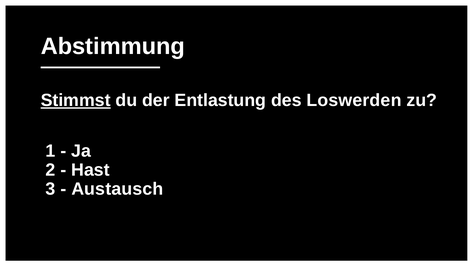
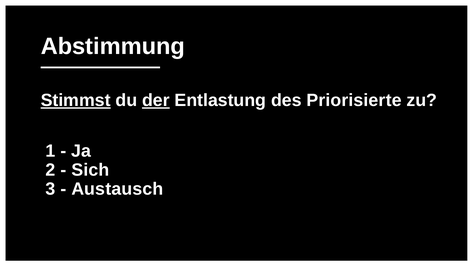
der underline: none -> present
Loswerden: Loswerden -> Priorisierte
Hast: Hast -> Sich
